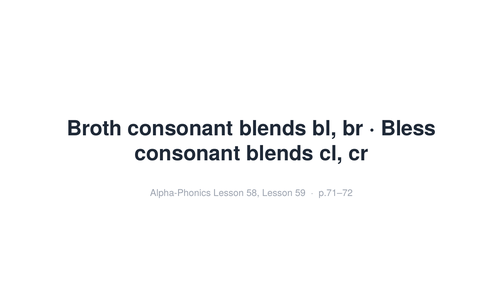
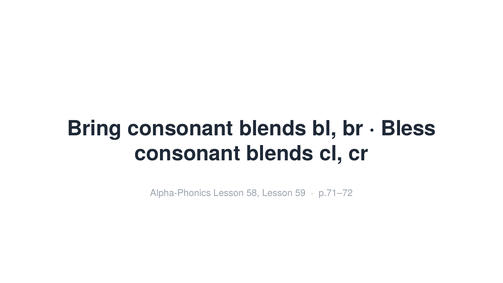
Broth: Broth -> Bring
